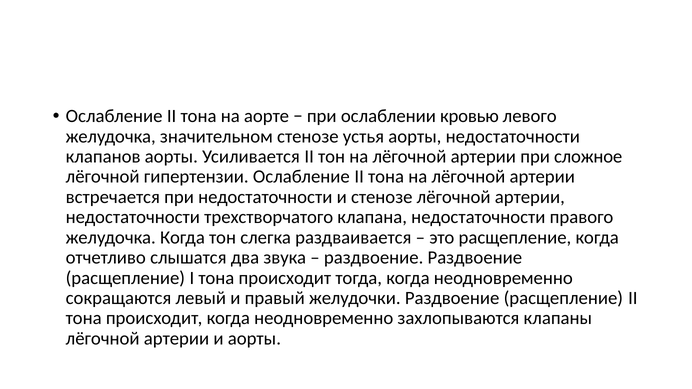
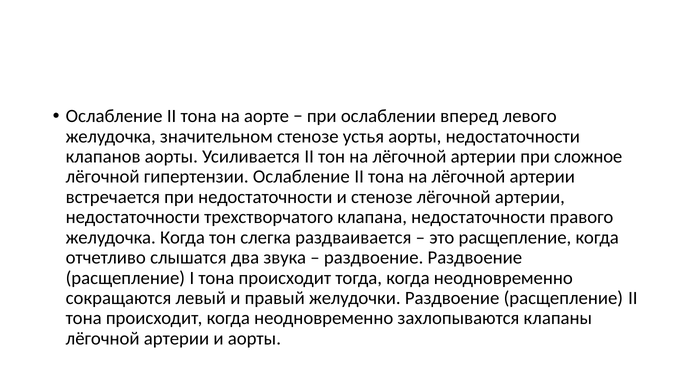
кровью: кровью -> вперед
